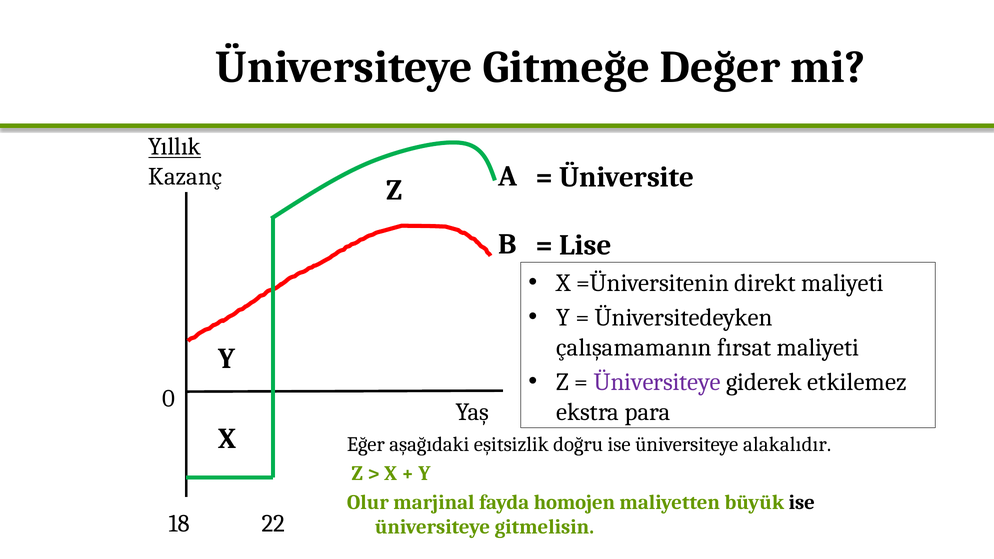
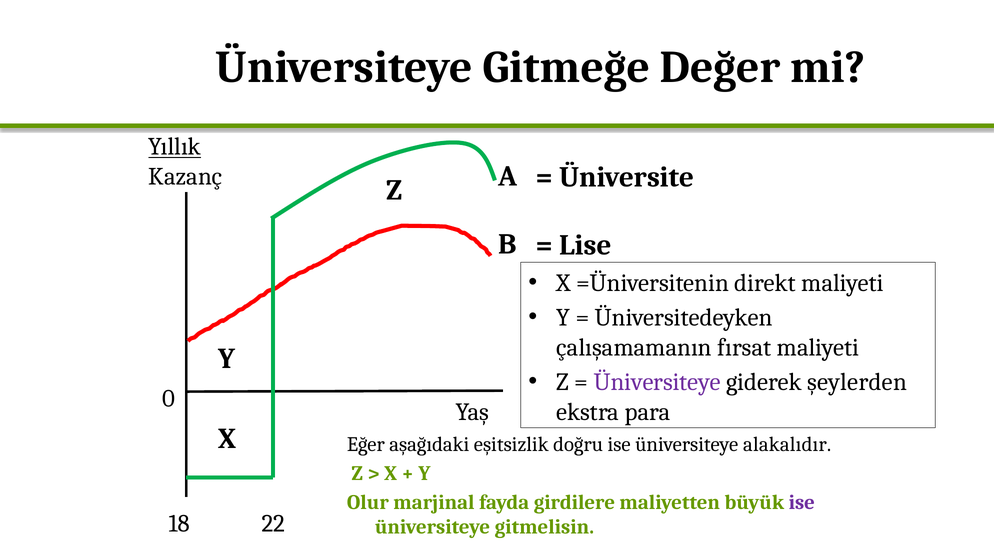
etkilemez: etkilemez -> şeylerden
homojen: homojen -> girdilere
ise at (802, 502) colour: black -> purple
